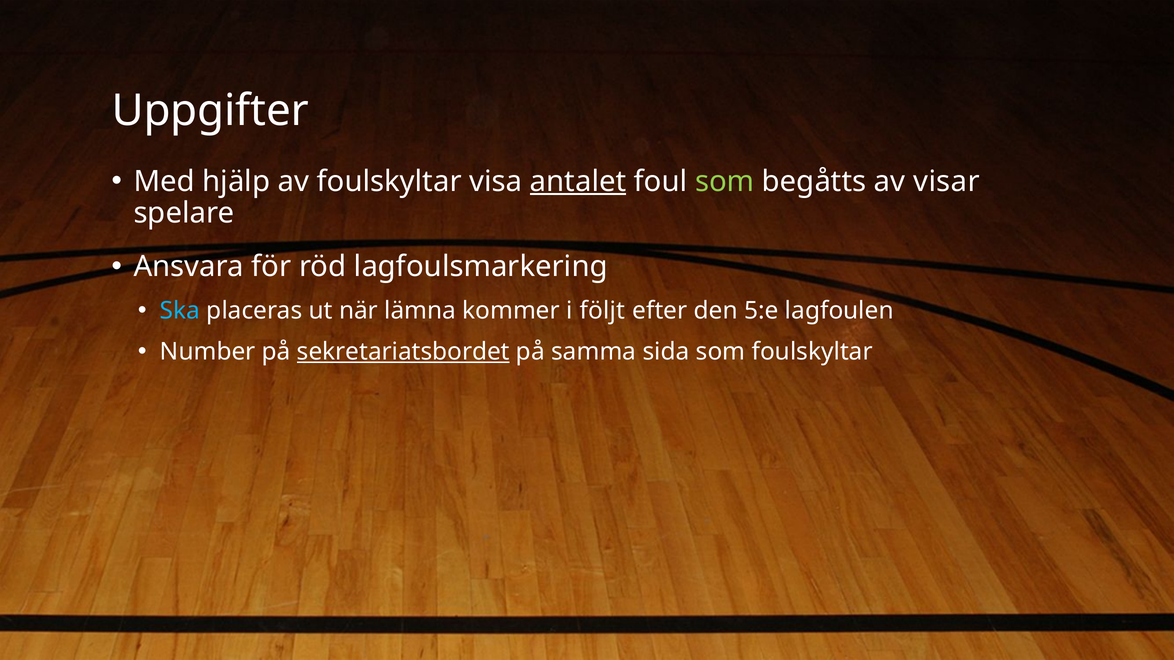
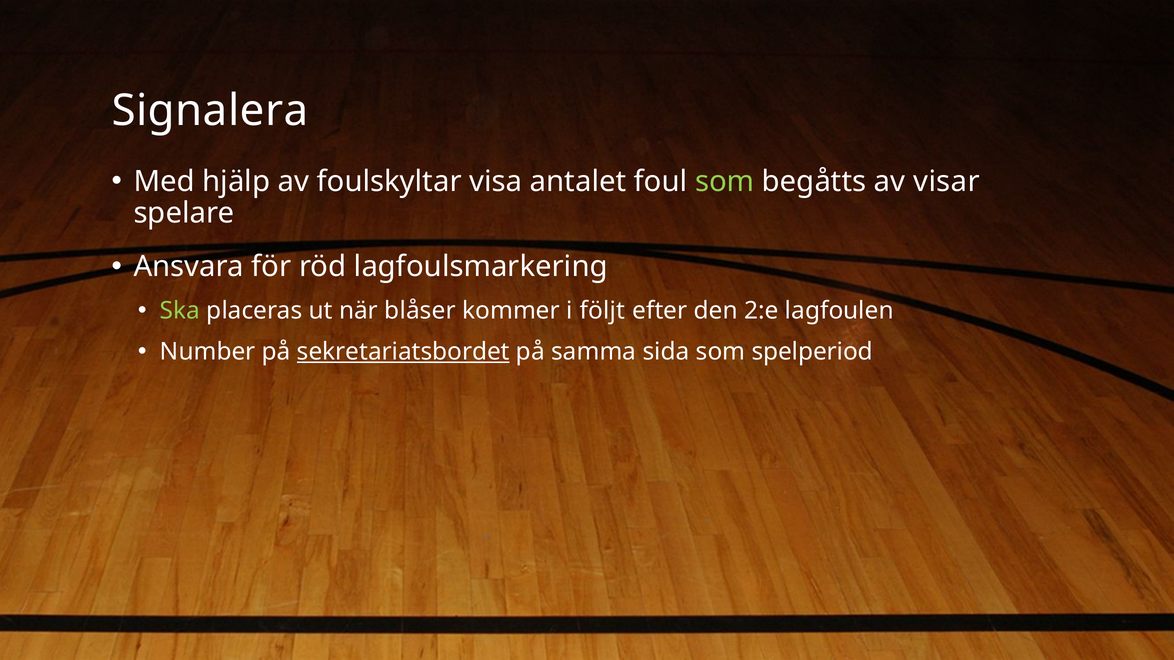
Uppgifter: Uppgifter -> Signalera
antalet underline: present -> none
Ska colour: light blue -> light green
lämna: lämna -> blåser
5:e: 5:e -> 2:e
som foulskyltar: foulskyltar -> spelperiod
